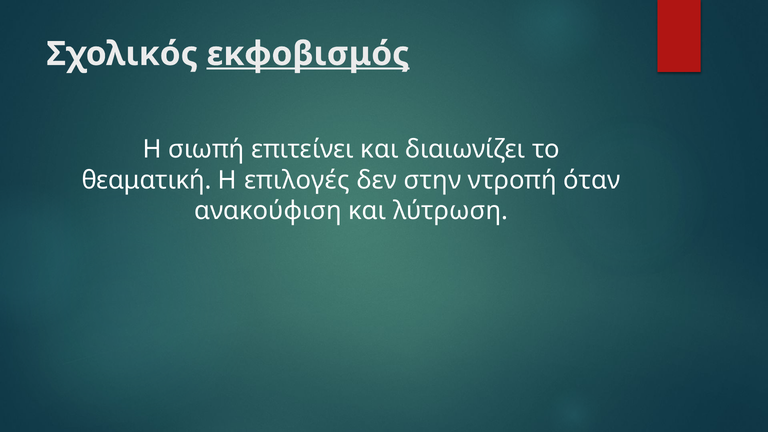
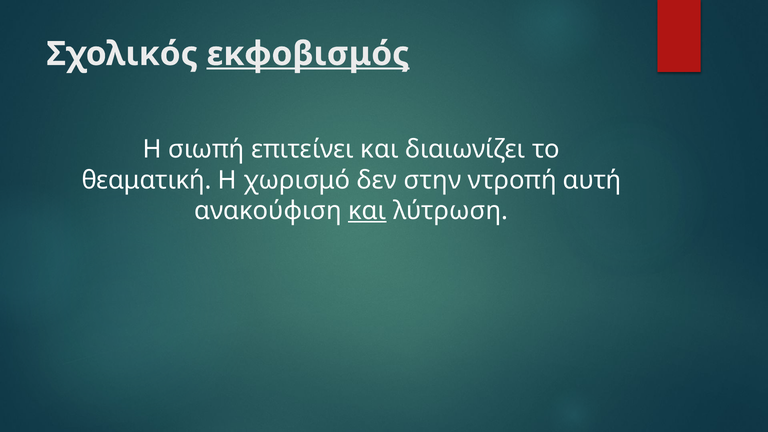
επιλογές: επιλογές -> χωρισμό
όταν: όταν -> αυτή
και at (367, 211) underline: none -> present
